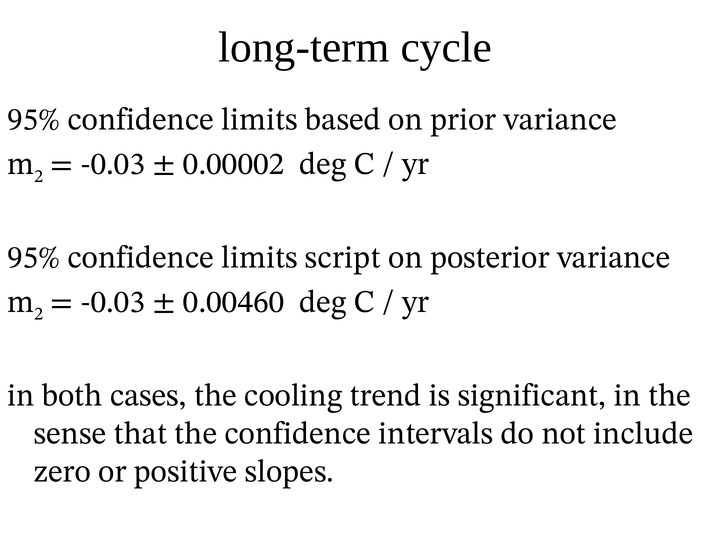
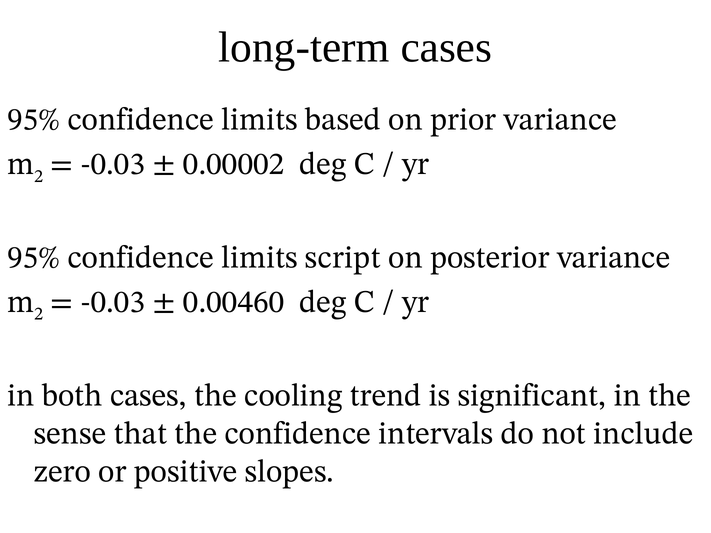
long-term cycle: cycle -> cases
